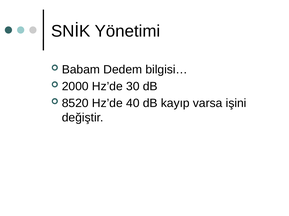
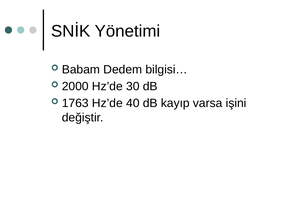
8520: 8520 -> 1763
